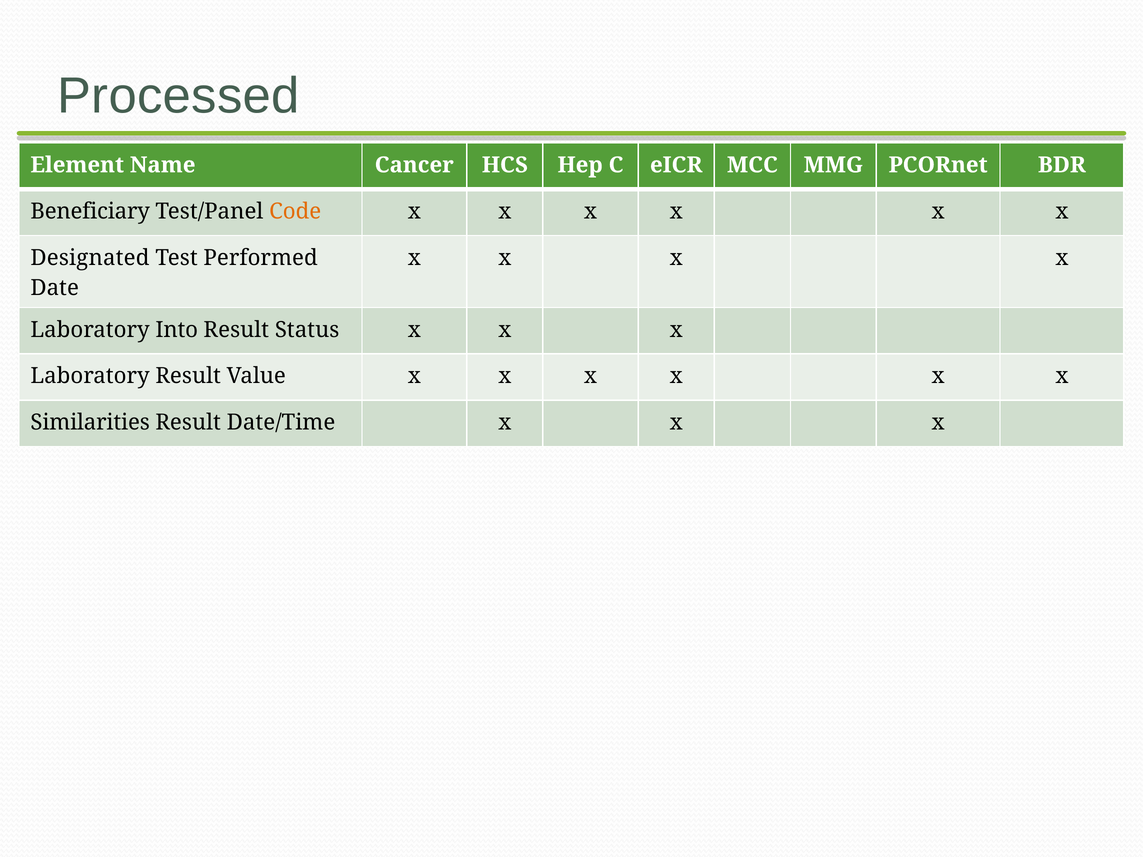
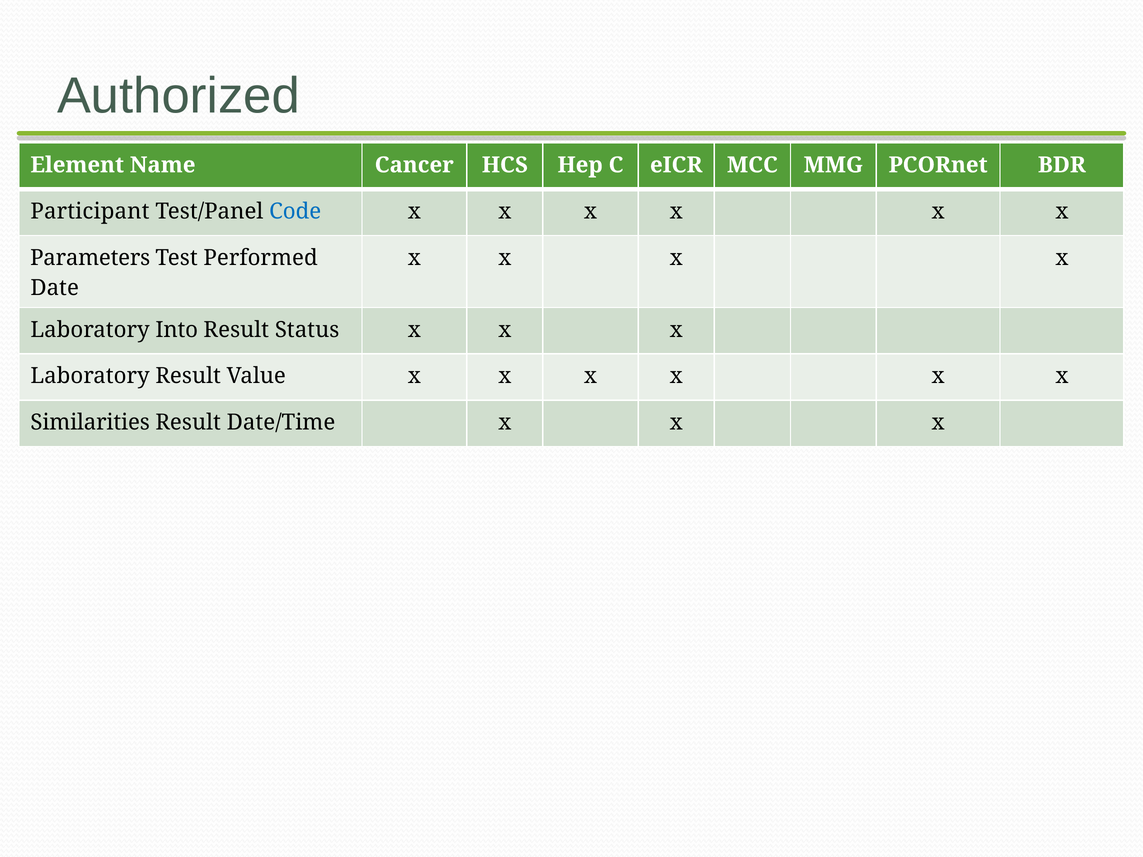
Processed: Processed -> Authorized
Beneficiary: Beneficiary -> Participant
Code colour: orange -> blue
Designated: Designated -> Parameters
